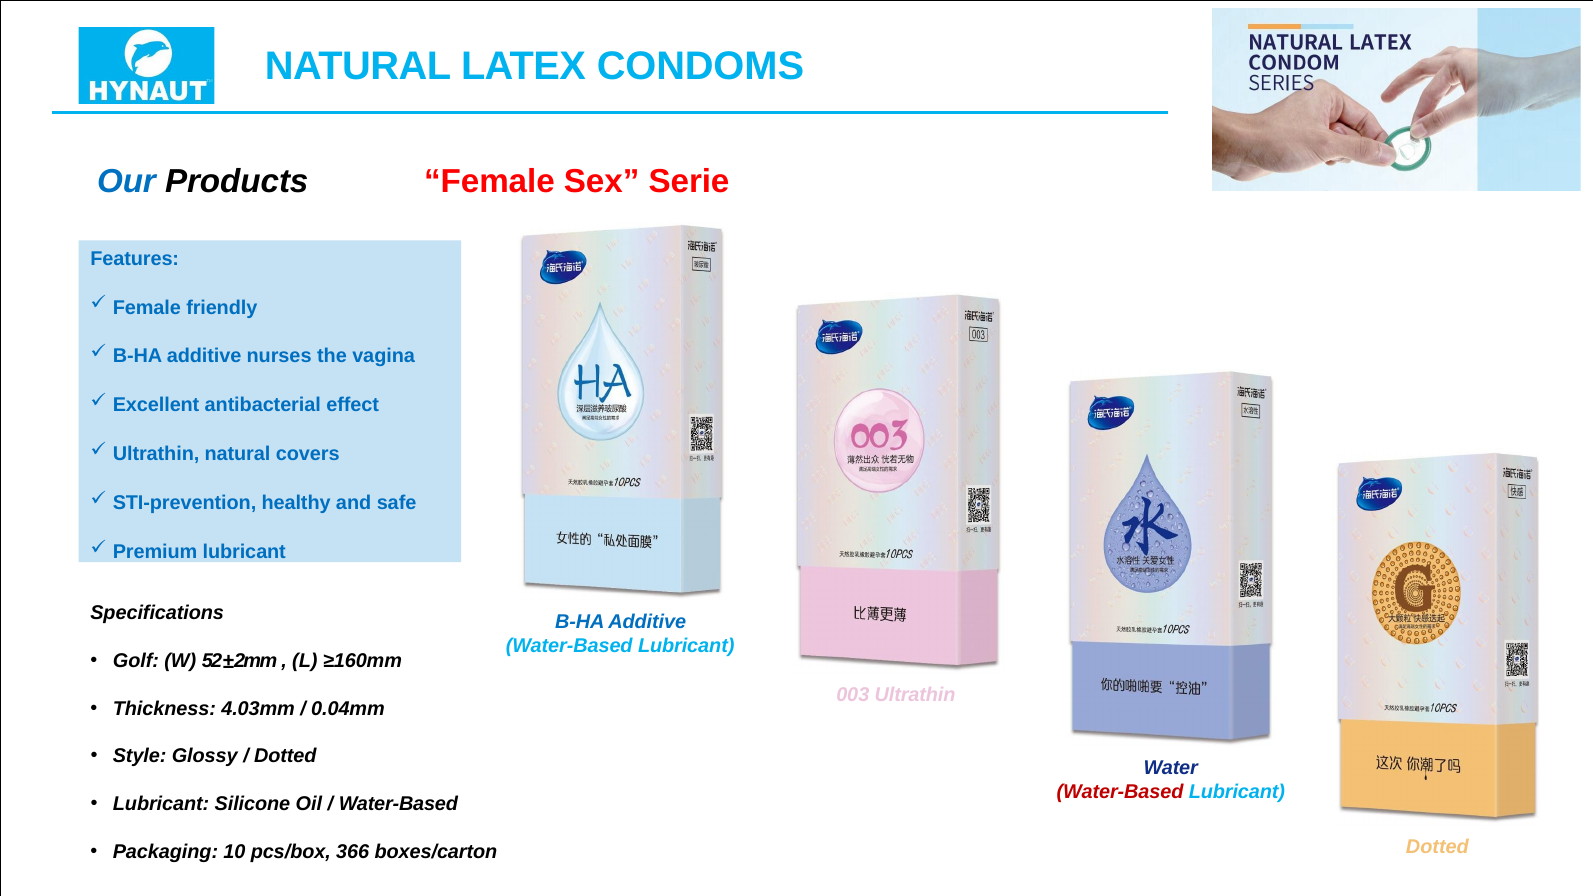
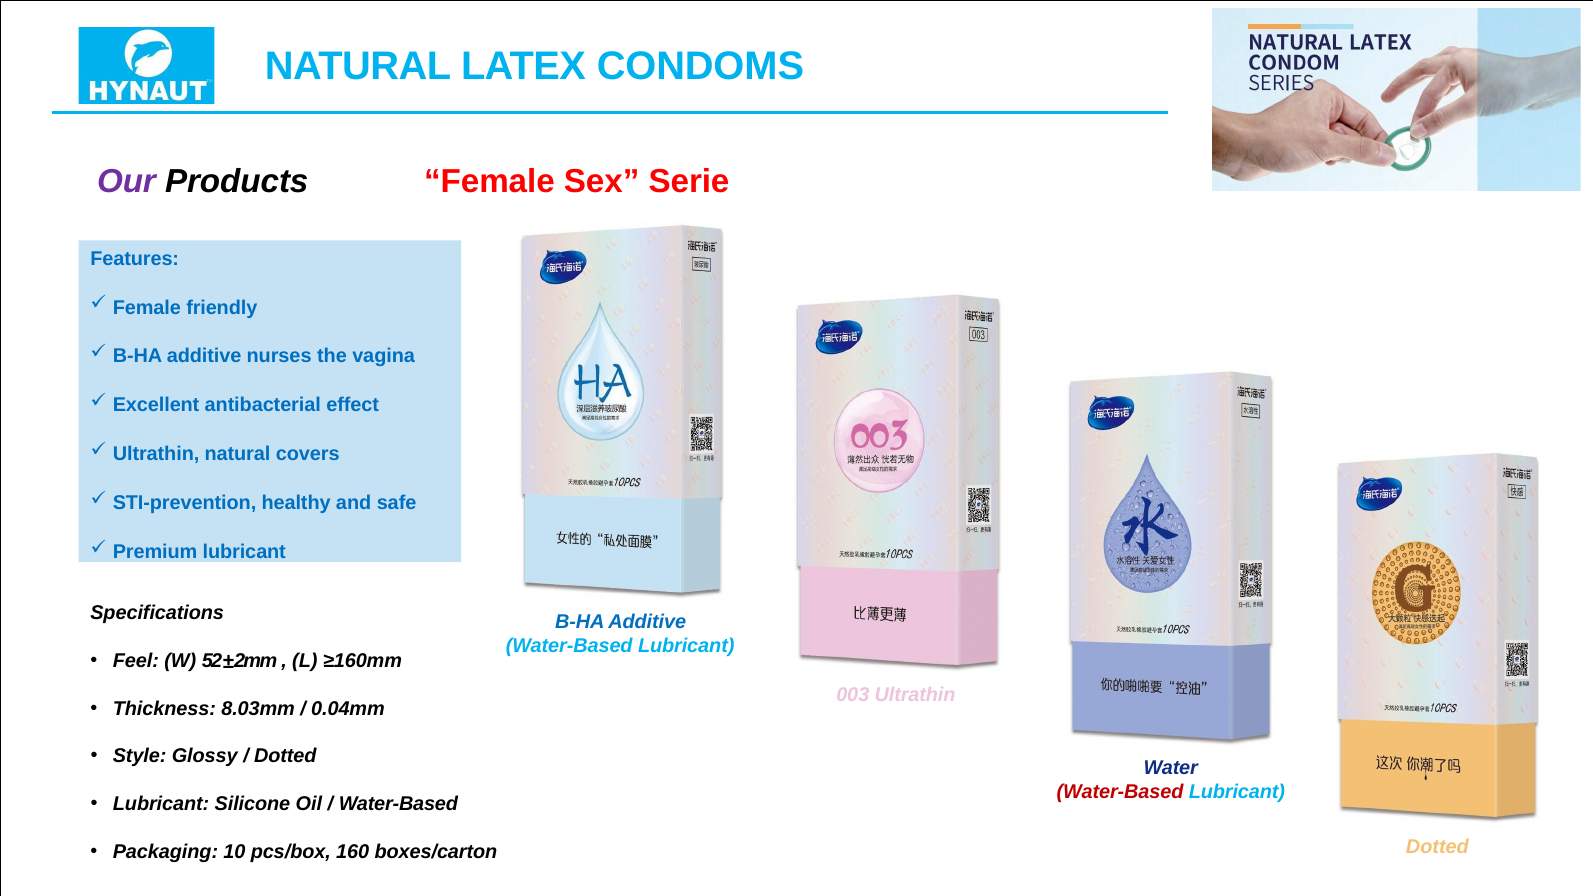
Our colour: blue -> purple
Golf: Golf -> Feel
4.03mm: 4.03mm -> 8.03mm
366: 366 -> 160
